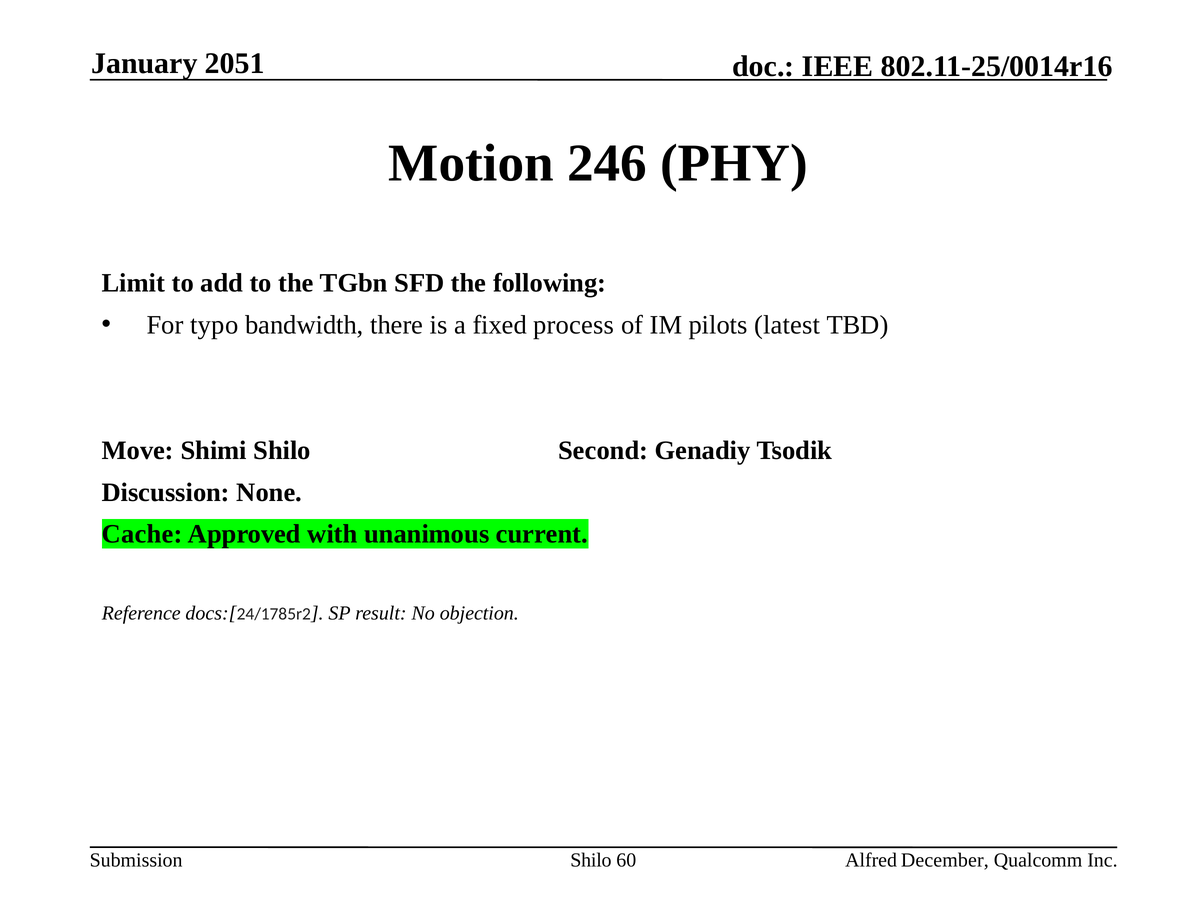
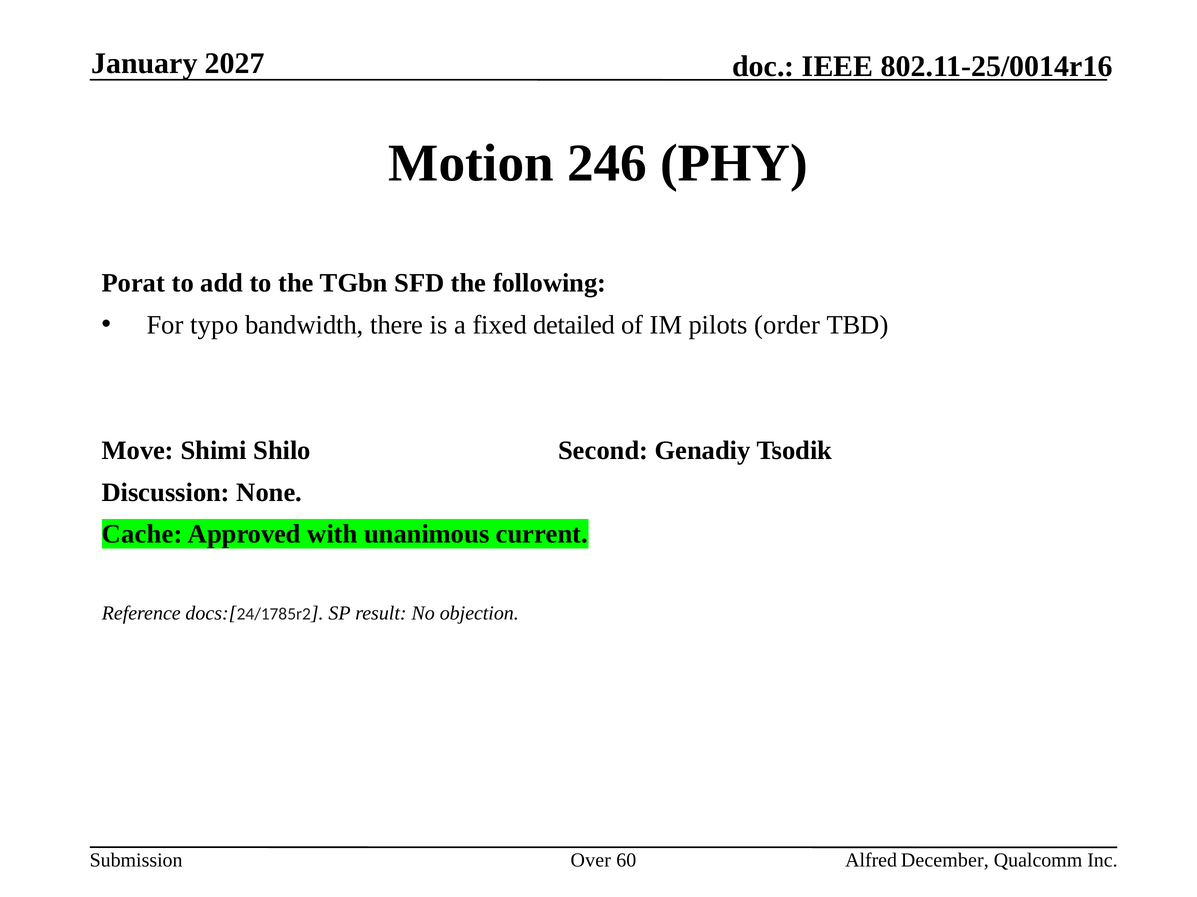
2051: 2051 -> 2027
Limit: Limit -> Porat
process: process -> detailed
latest: latest -> order
Shilo at (591, 861): Shilo -> Over
